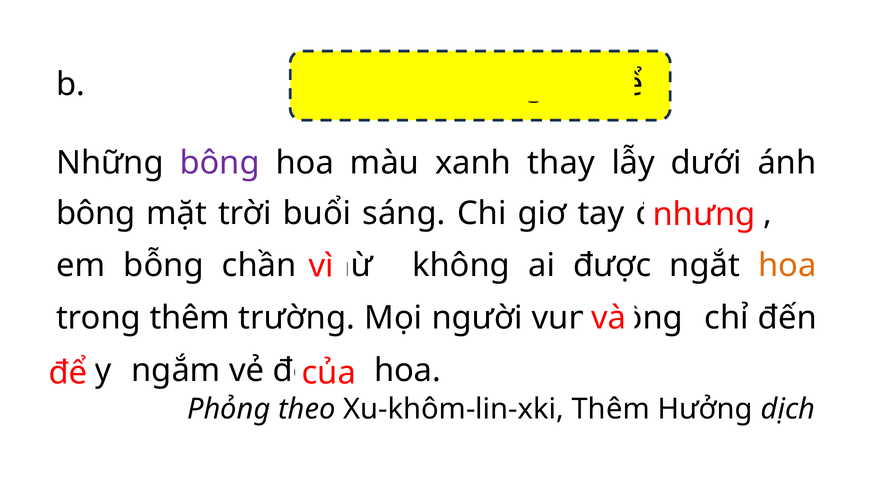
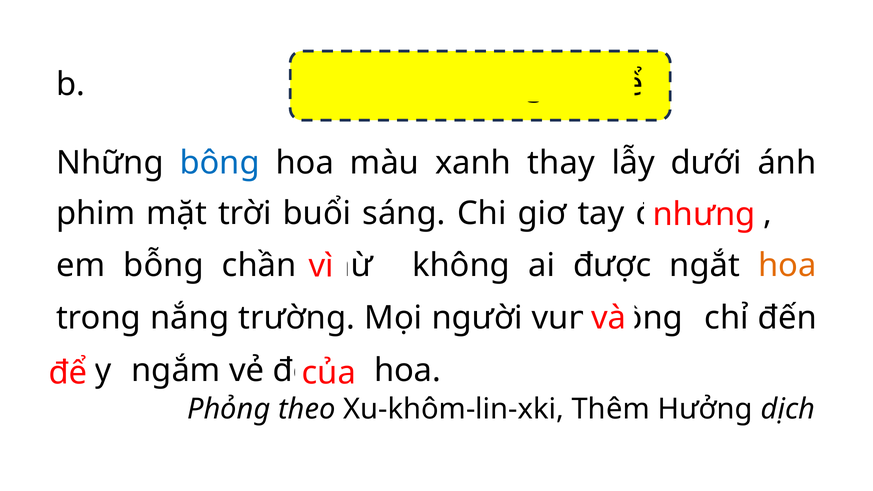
bông at (220, 163) colour: purple -> blue
bông at (96, 213): bông -> phim
trong thêm: thêm -> nắng
